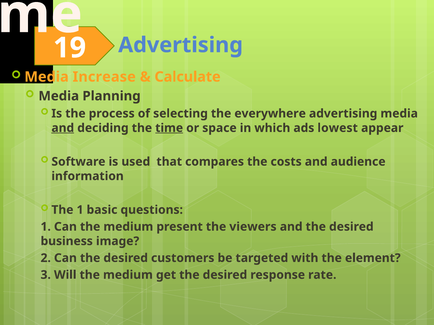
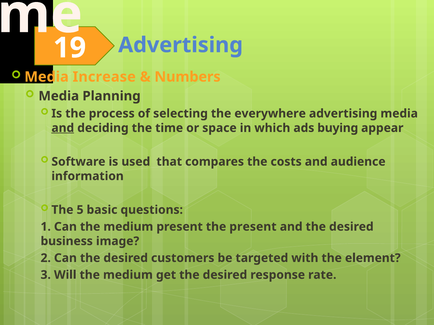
Calculate: Calculate -> Numbers
time underline: present -> none
lowest: lowest -> buying
The 1: 1 -> 5
the viewers: viewers -> present
